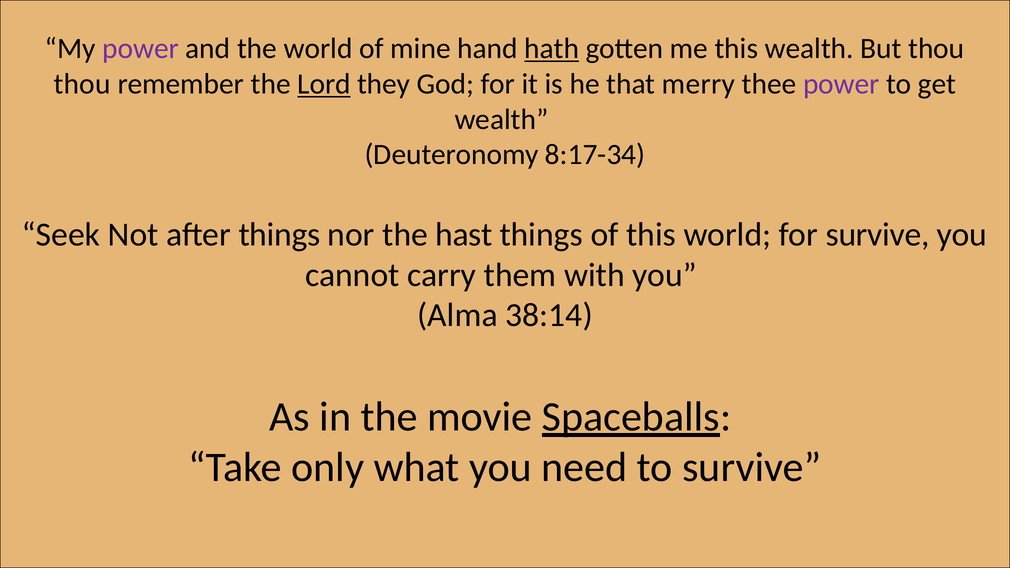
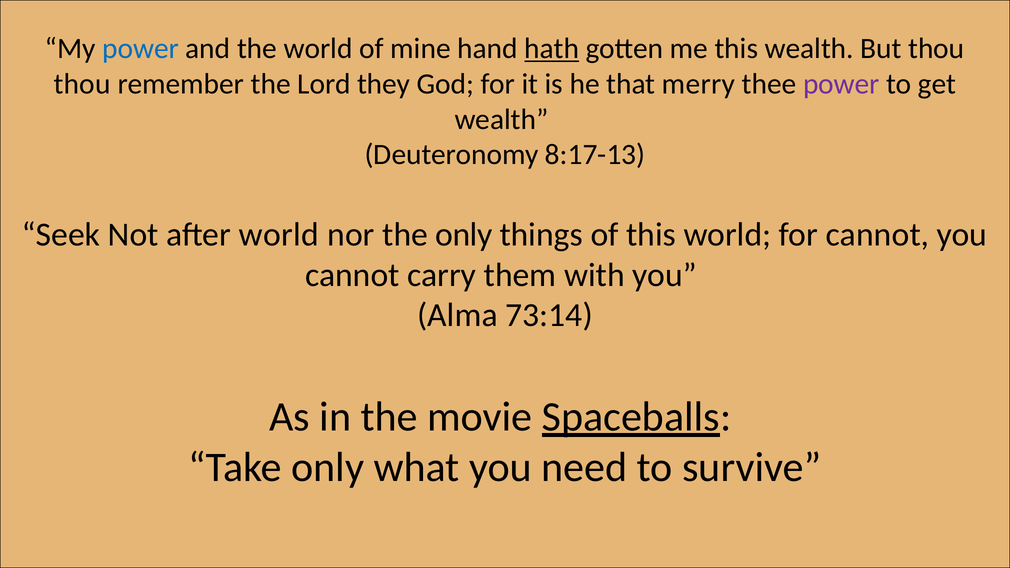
power at (141, 49) colour: purple -> blue
Lord underline: present -> none
8:17-34: 8:17-34 -> 8:17-13
after things: things -> world
the hast: hast -> only
for survive: survive -> cannot
38:14: 38:14 -> 73:14
